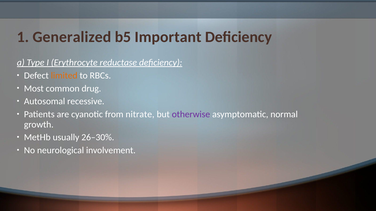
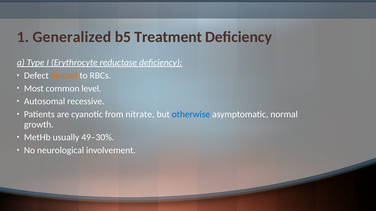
Important: Important -> Treatment
drug: drug -> level
otherwise colour: purple -> blue
26–30%: 26–30% -> 49–30%
